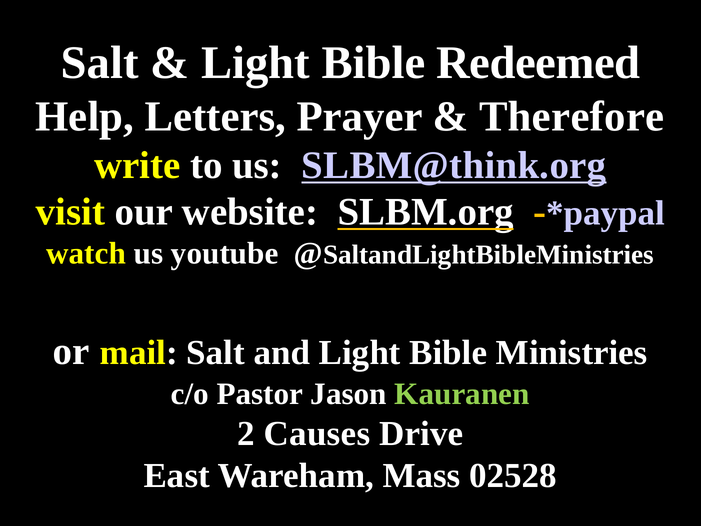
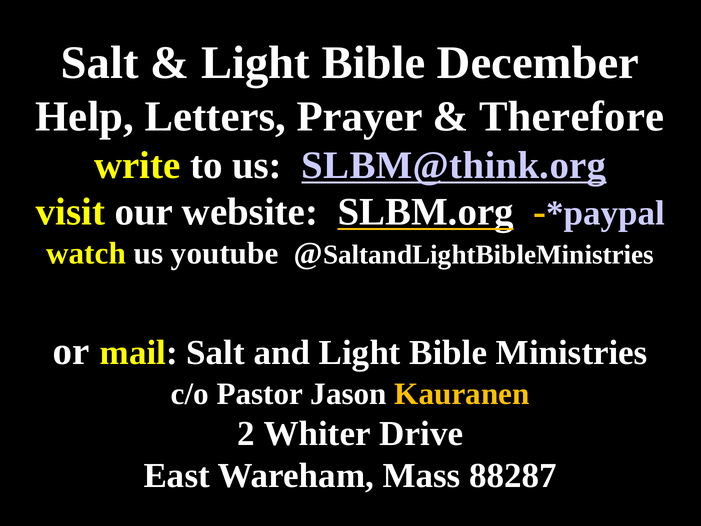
Redeemed: Redeemed -> December
Kauranen colour: light green -> yellow
Causes: Causes -> Whiter
02528: 02528 -> 88287
